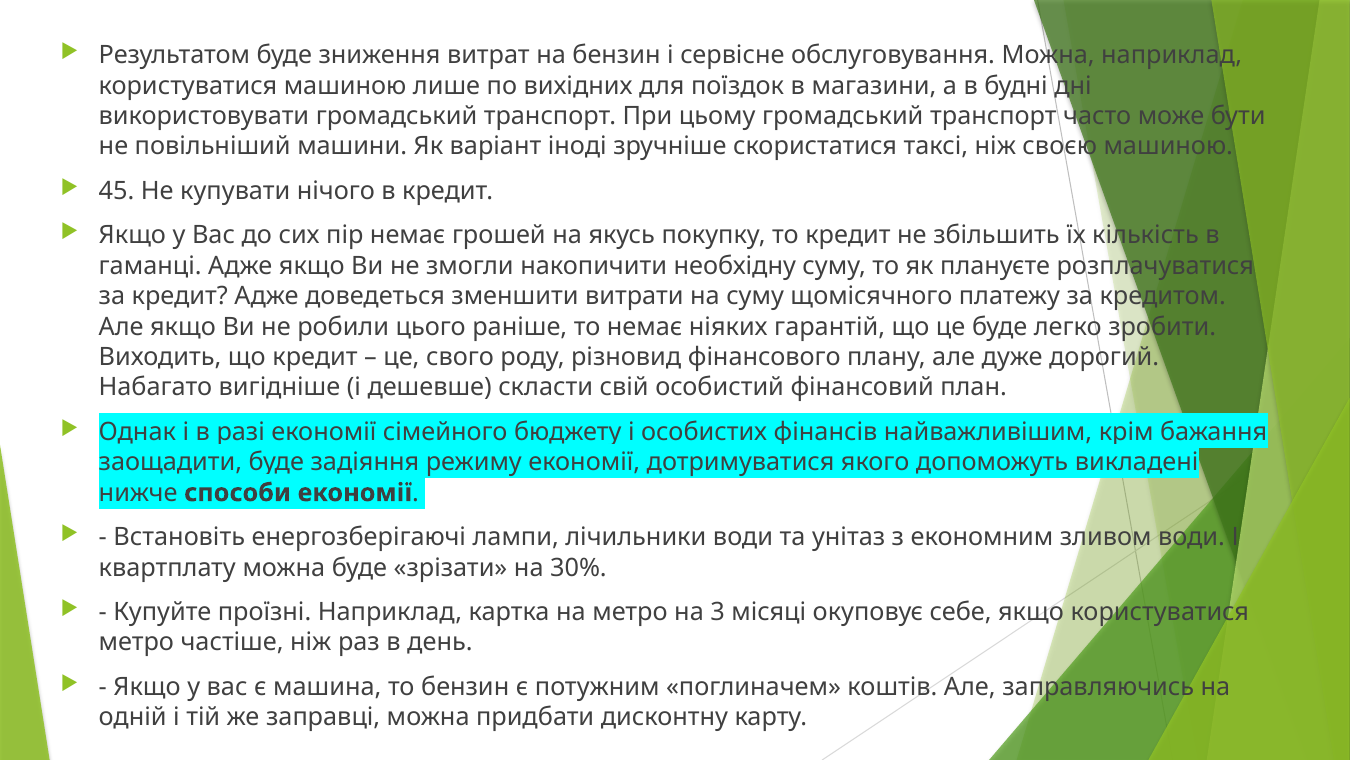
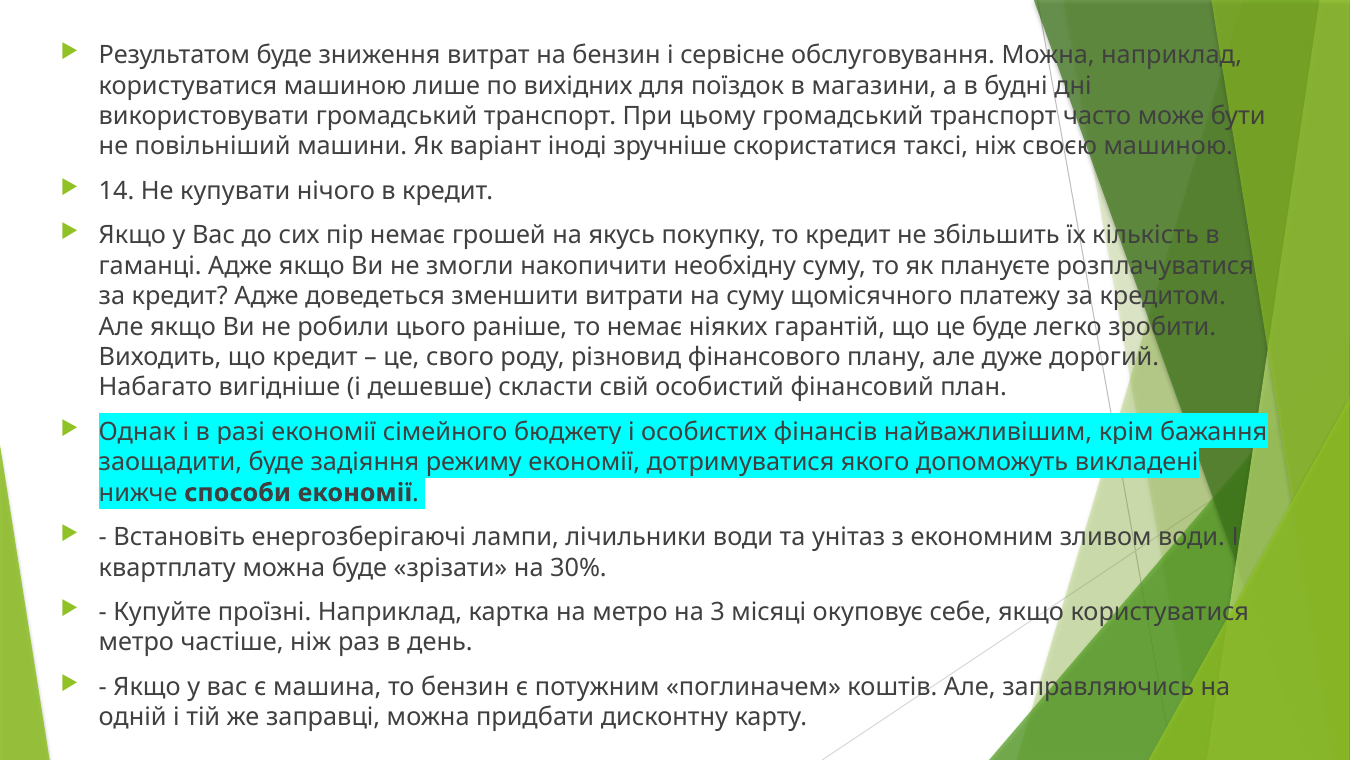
45: 45 -> 14
